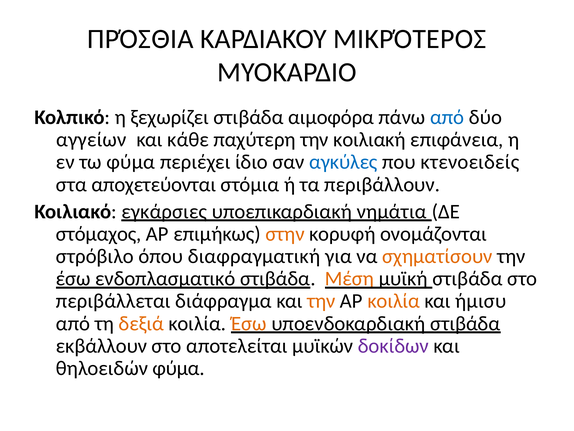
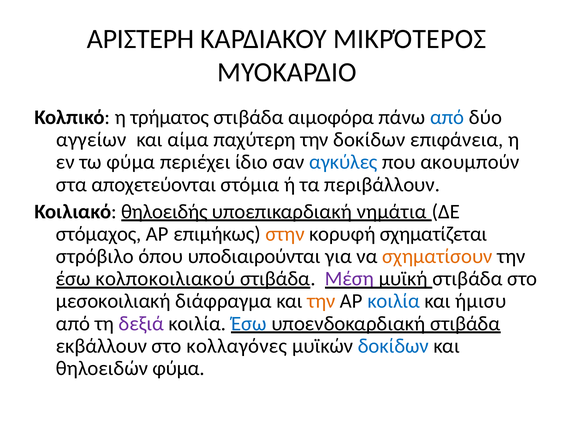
ΠΡΌΣΘΙΑ: ΠΡΌΣΘΙΑ -> ΑΡΙΣΤΕΡΗ
ξεχωρίζει: ξεχωρίζει -> τρήματος
κάθε: κάθε -> αίμα
την κοιλιακή: κοιλιακή -> δοκίδων
κτενοειδείς: κτενοειδείς -> ακουμπούν
εγκάρσιες: εγκάρσιες -> θηλοειδής
ονομάζονται: ονομάζονται -> σχηματίζεται
διαφραγματική: διαφραγματική -> υποδιαιρούνται
ενδοπλασματικό: ενδοπλασματικό -> κολποκοιλιακού
Μέση colour: orange -> purple
περιβάλλεται: περιβάλλεται -> μεσοκοιλιακή
κοιλία at (394, 301) colour: orange -> blue
δεξιά colour: orange -> purple
Έσω at (249, 323) colour: orange -> blue
αποτελείται: αποτελείται -> κολλαγόνες
δοκίδων at (393, 346) colour: purple -> blue
